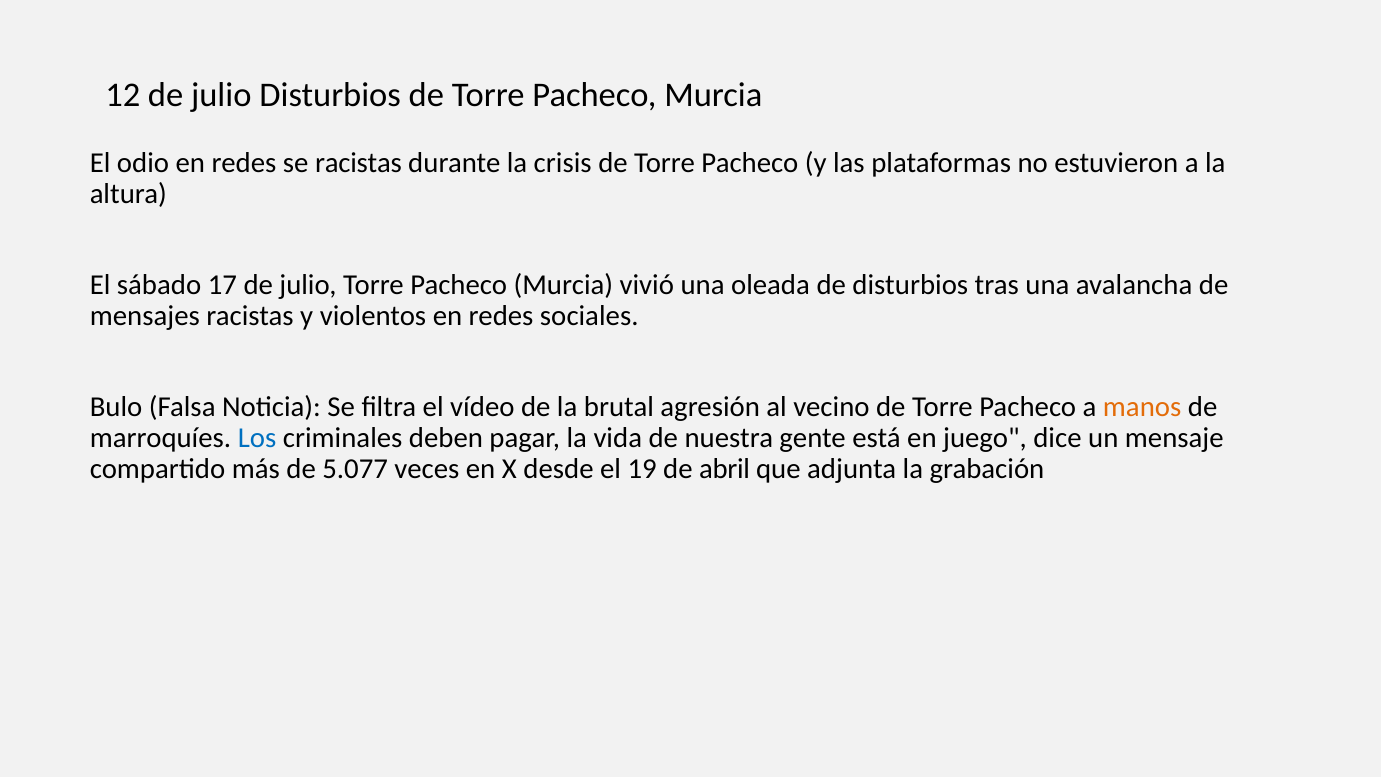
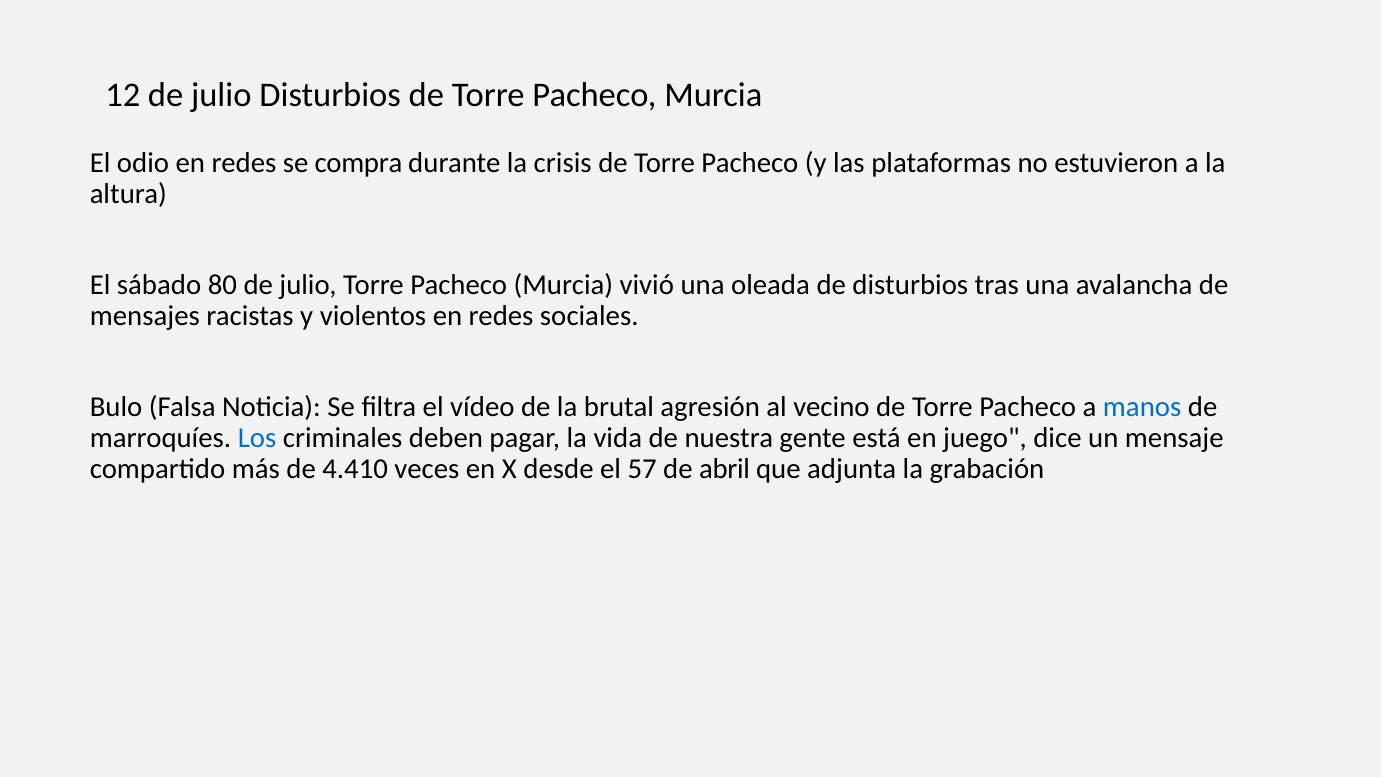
se racistas: racistas -> compra
17: 17 -> 80
manos colour: orange -> blue
5.077: 5.077 -> 4.410
19: 19 -> 57
